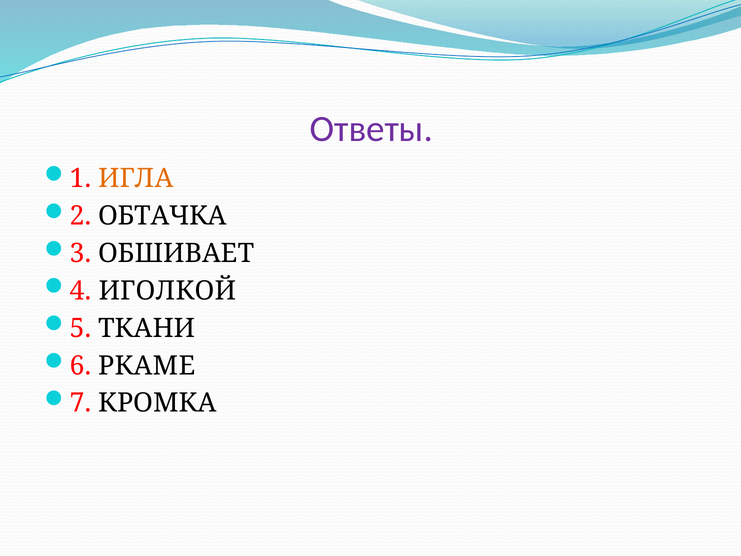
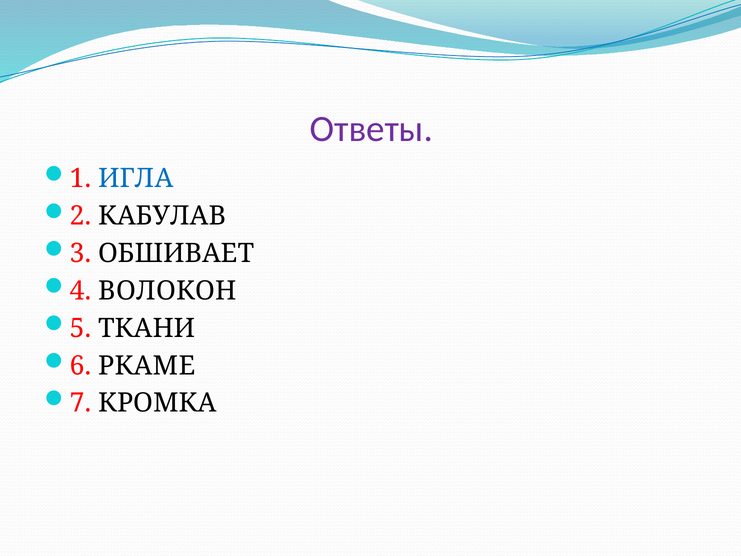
ИГЛА colour: orange -> blue
ОБТАЧКА: ОБТАЧКА -> КАБУЛАВ
ИГОЛКОЙ: ИГОЛКОЙ -> ВОЛОКОН
